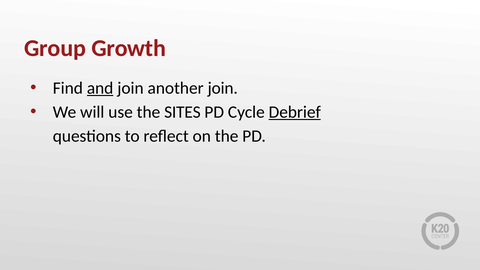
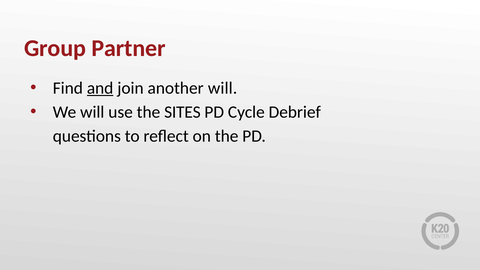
Growth: Growth -> Partner
another join: join -> will
Debrief underline: present -> none
